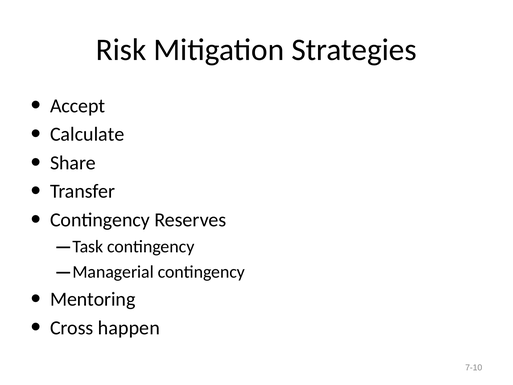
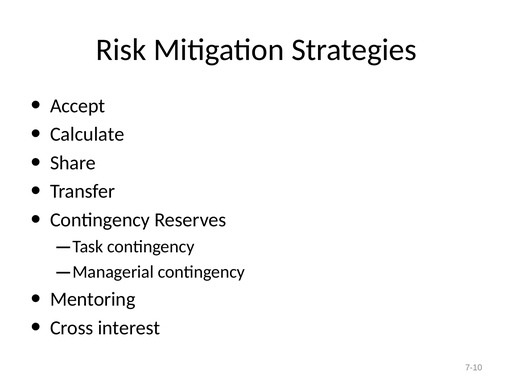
happen: happen -> interest
